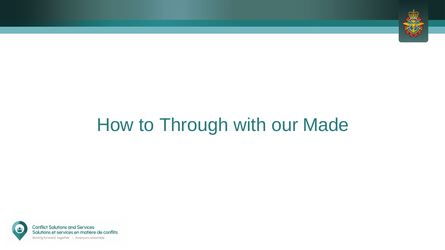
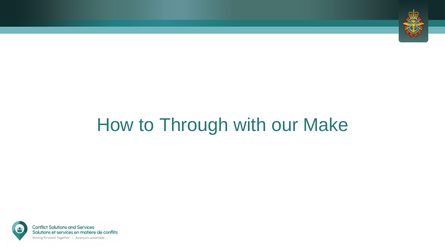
Made: Made -> Make
